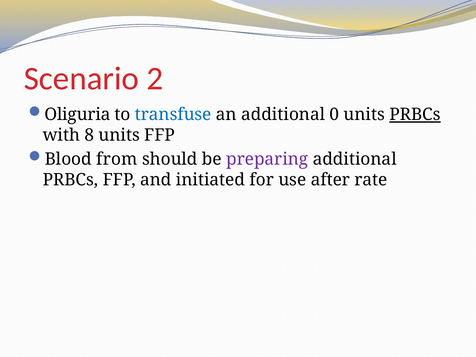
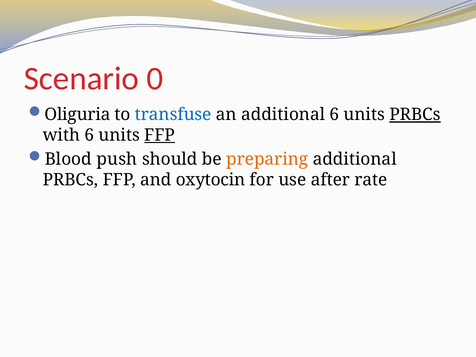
2: 2 -> 0
additional 0: 0 -> 6
with 8: 8 -> 6
FFP at (160, 135) underline: none -> present
from: from -> push
preparing colour: purple -> orange
initiated: initiated -> oxytocin
